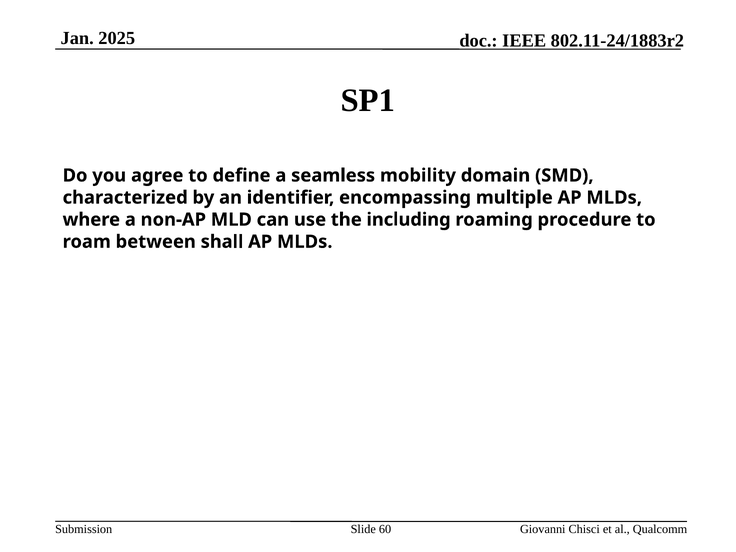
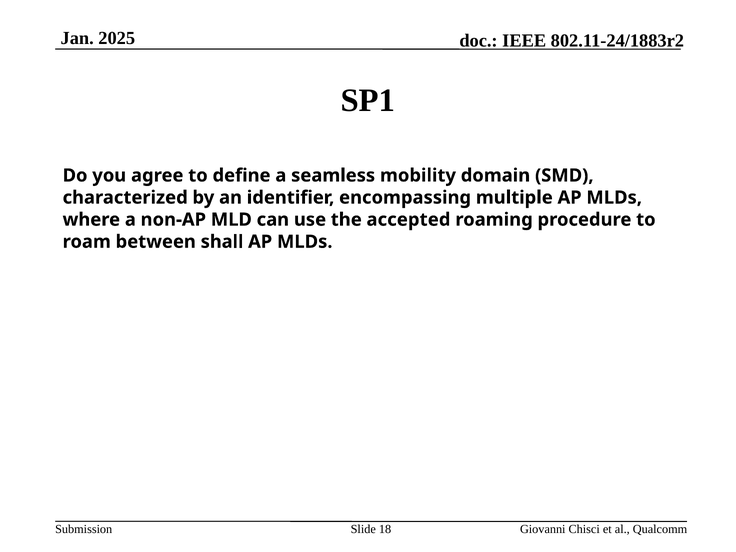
including: including -> accepted
60: 60 -> 18
